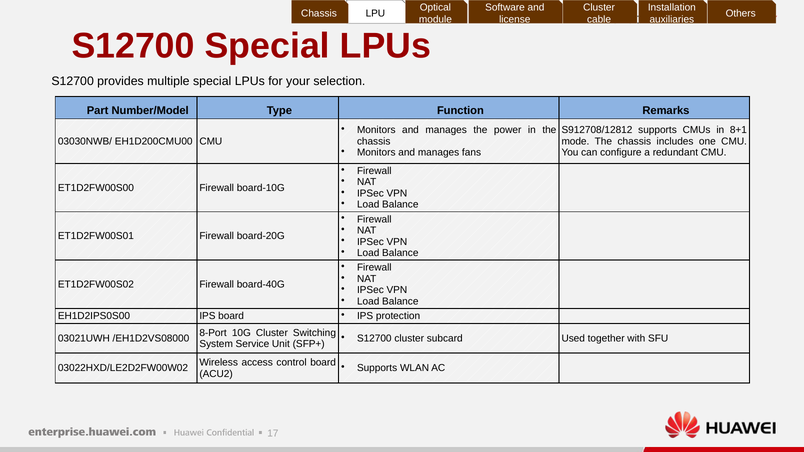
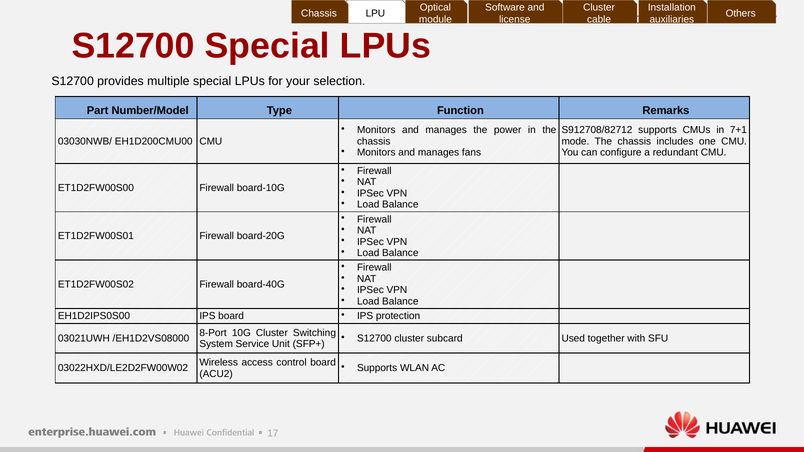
S912708/12812: S912708/12812 -> S912708/82712
8+1: 8+1 -> 7+1
